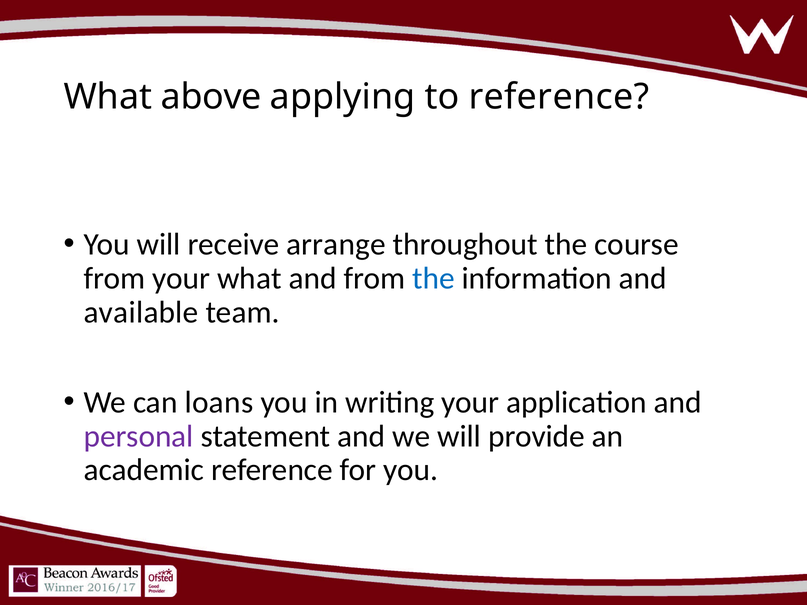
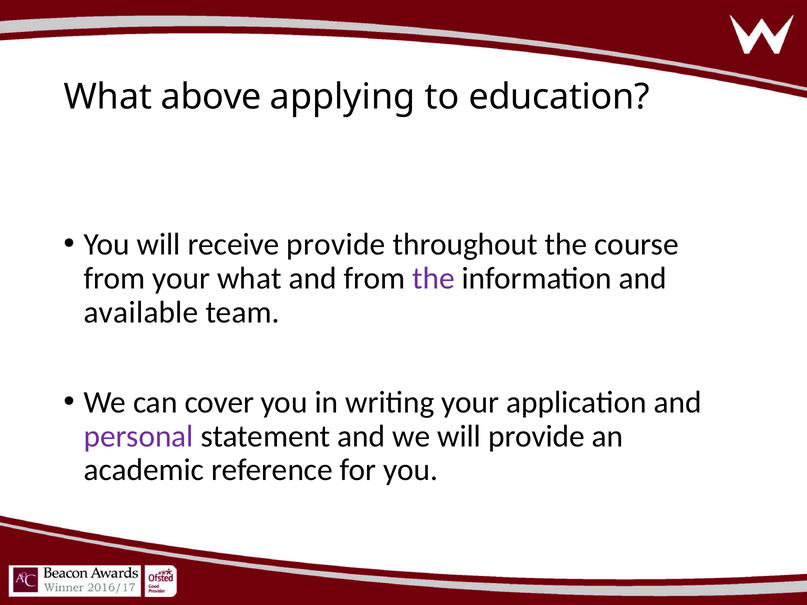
to reference: reference -> education
receive arrange: arrange -> provide
the at (433, 278) colour: blue -> purple
loans: loans -> cover
